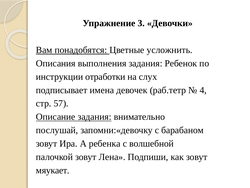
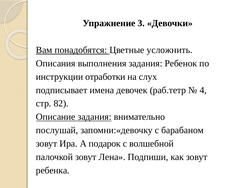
57: 57 -> 82
ребенка: ребенка -> подарок
мяукает: мяукает -> ребенка
